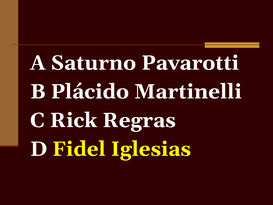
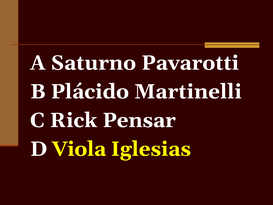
Regras: Regras -> Pensar
Fidel: Fidel -> Viola
